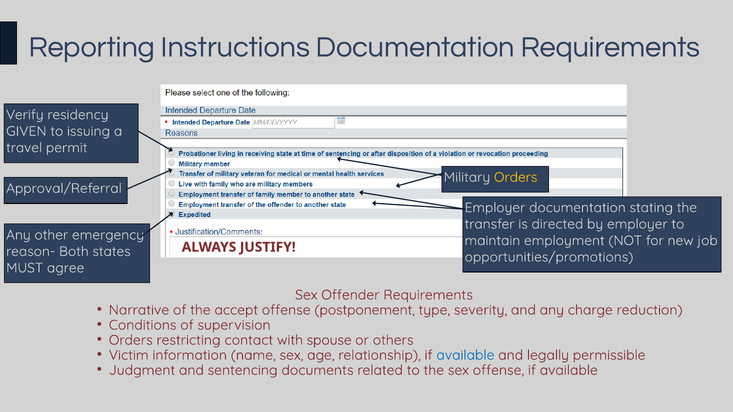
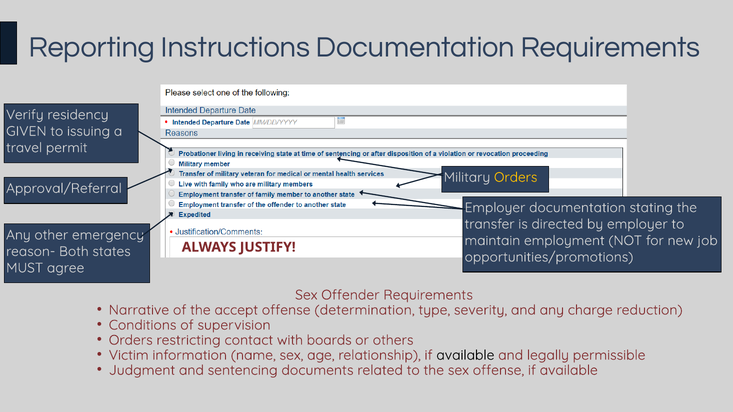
postponement: postponement -> determination
spouse: spouse -> boards
available at (465, 355) colour: blue -> black
